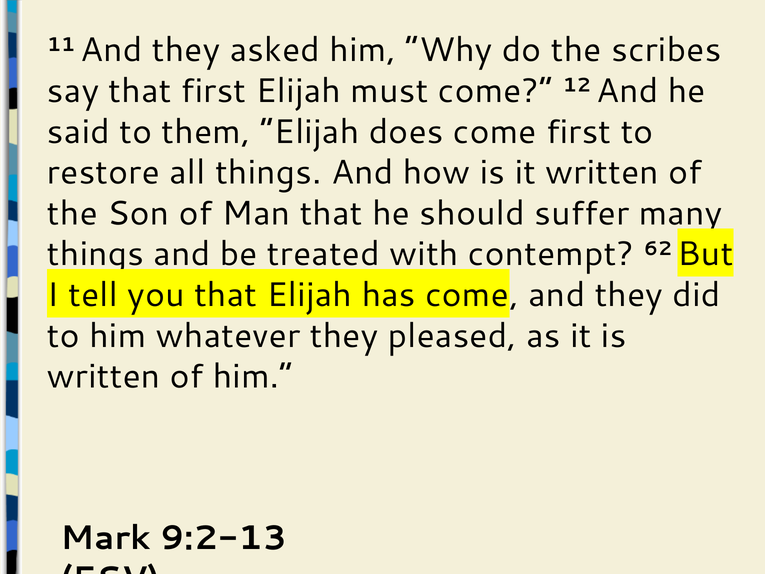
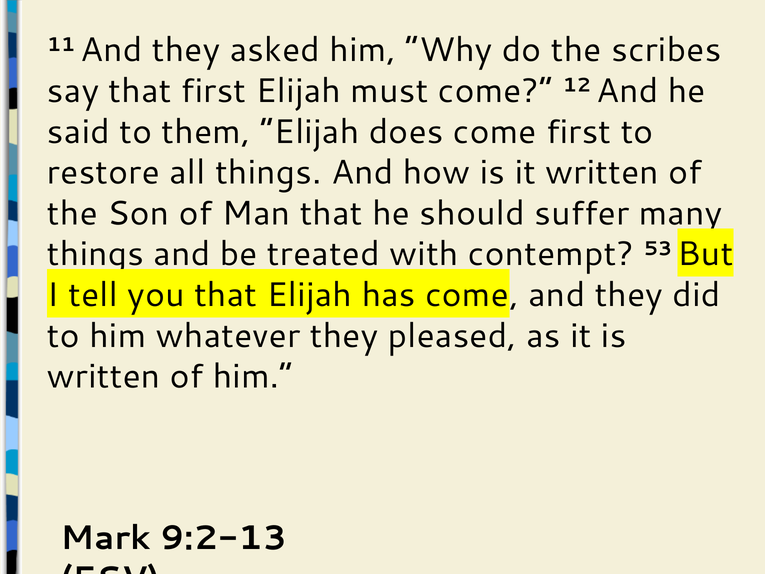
62: 62 -> 53
